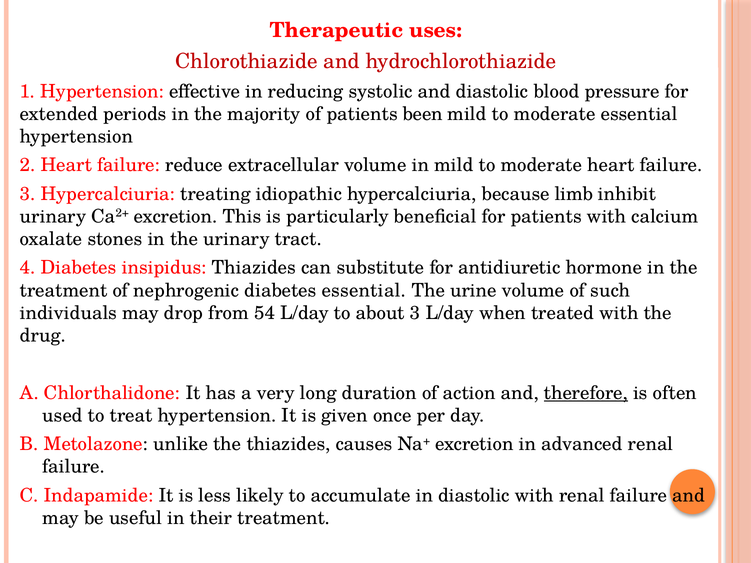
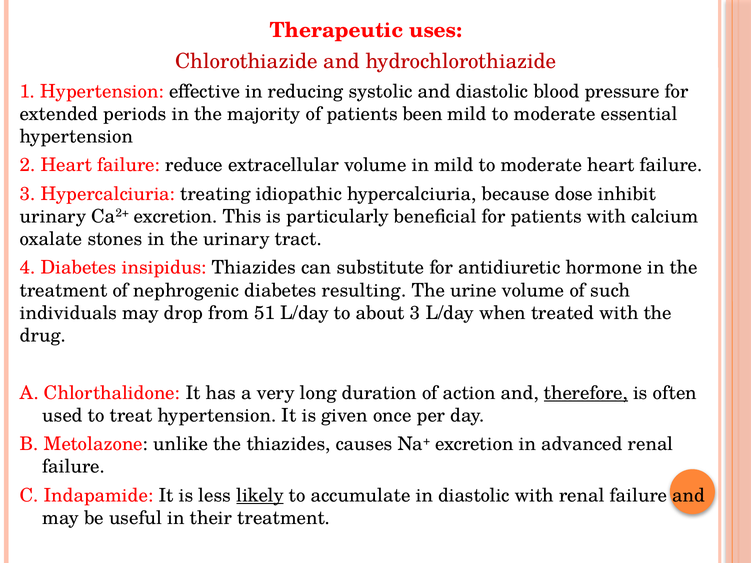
limb: limb -> dose
diabetes essential: essential -> resulting
54: 54 -> 51
likely underline: none -> present
